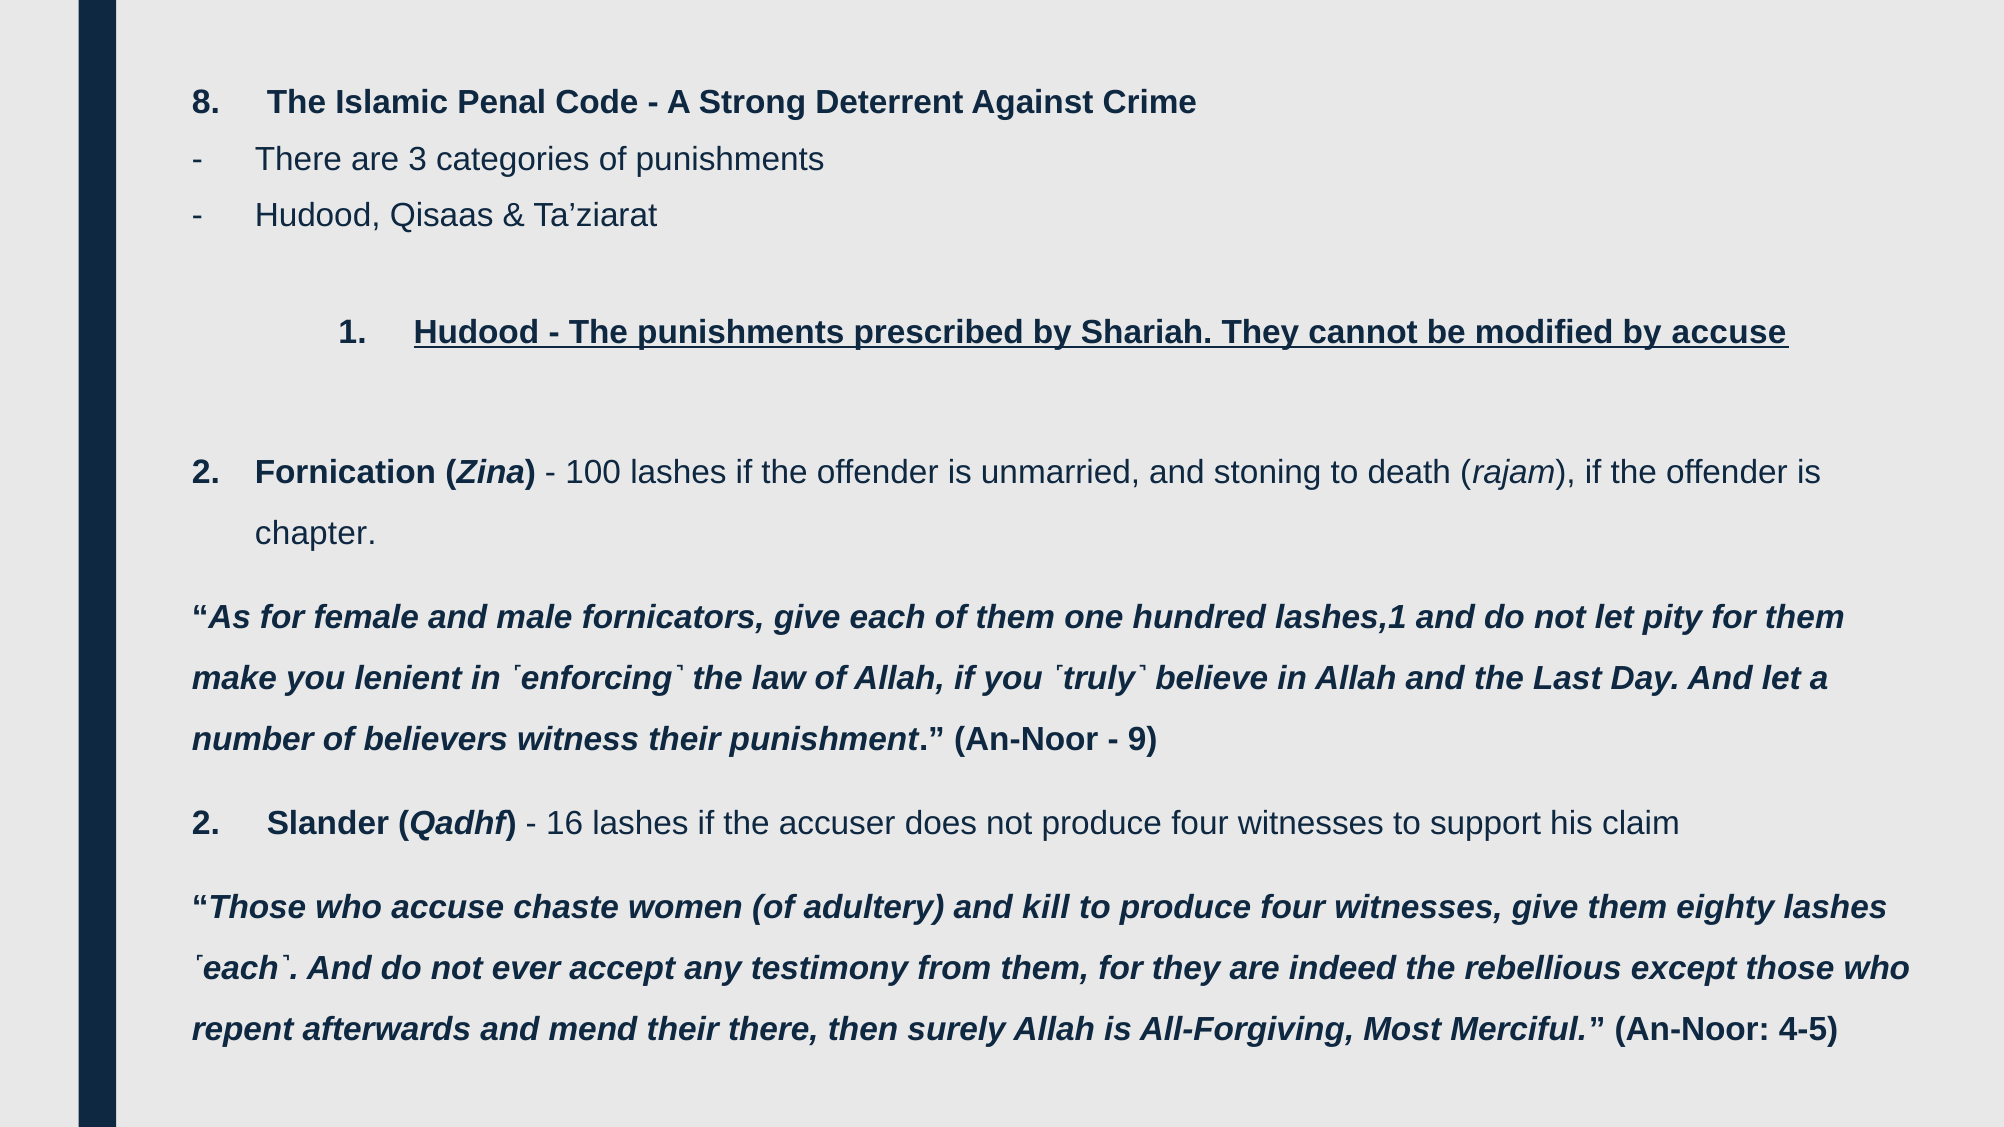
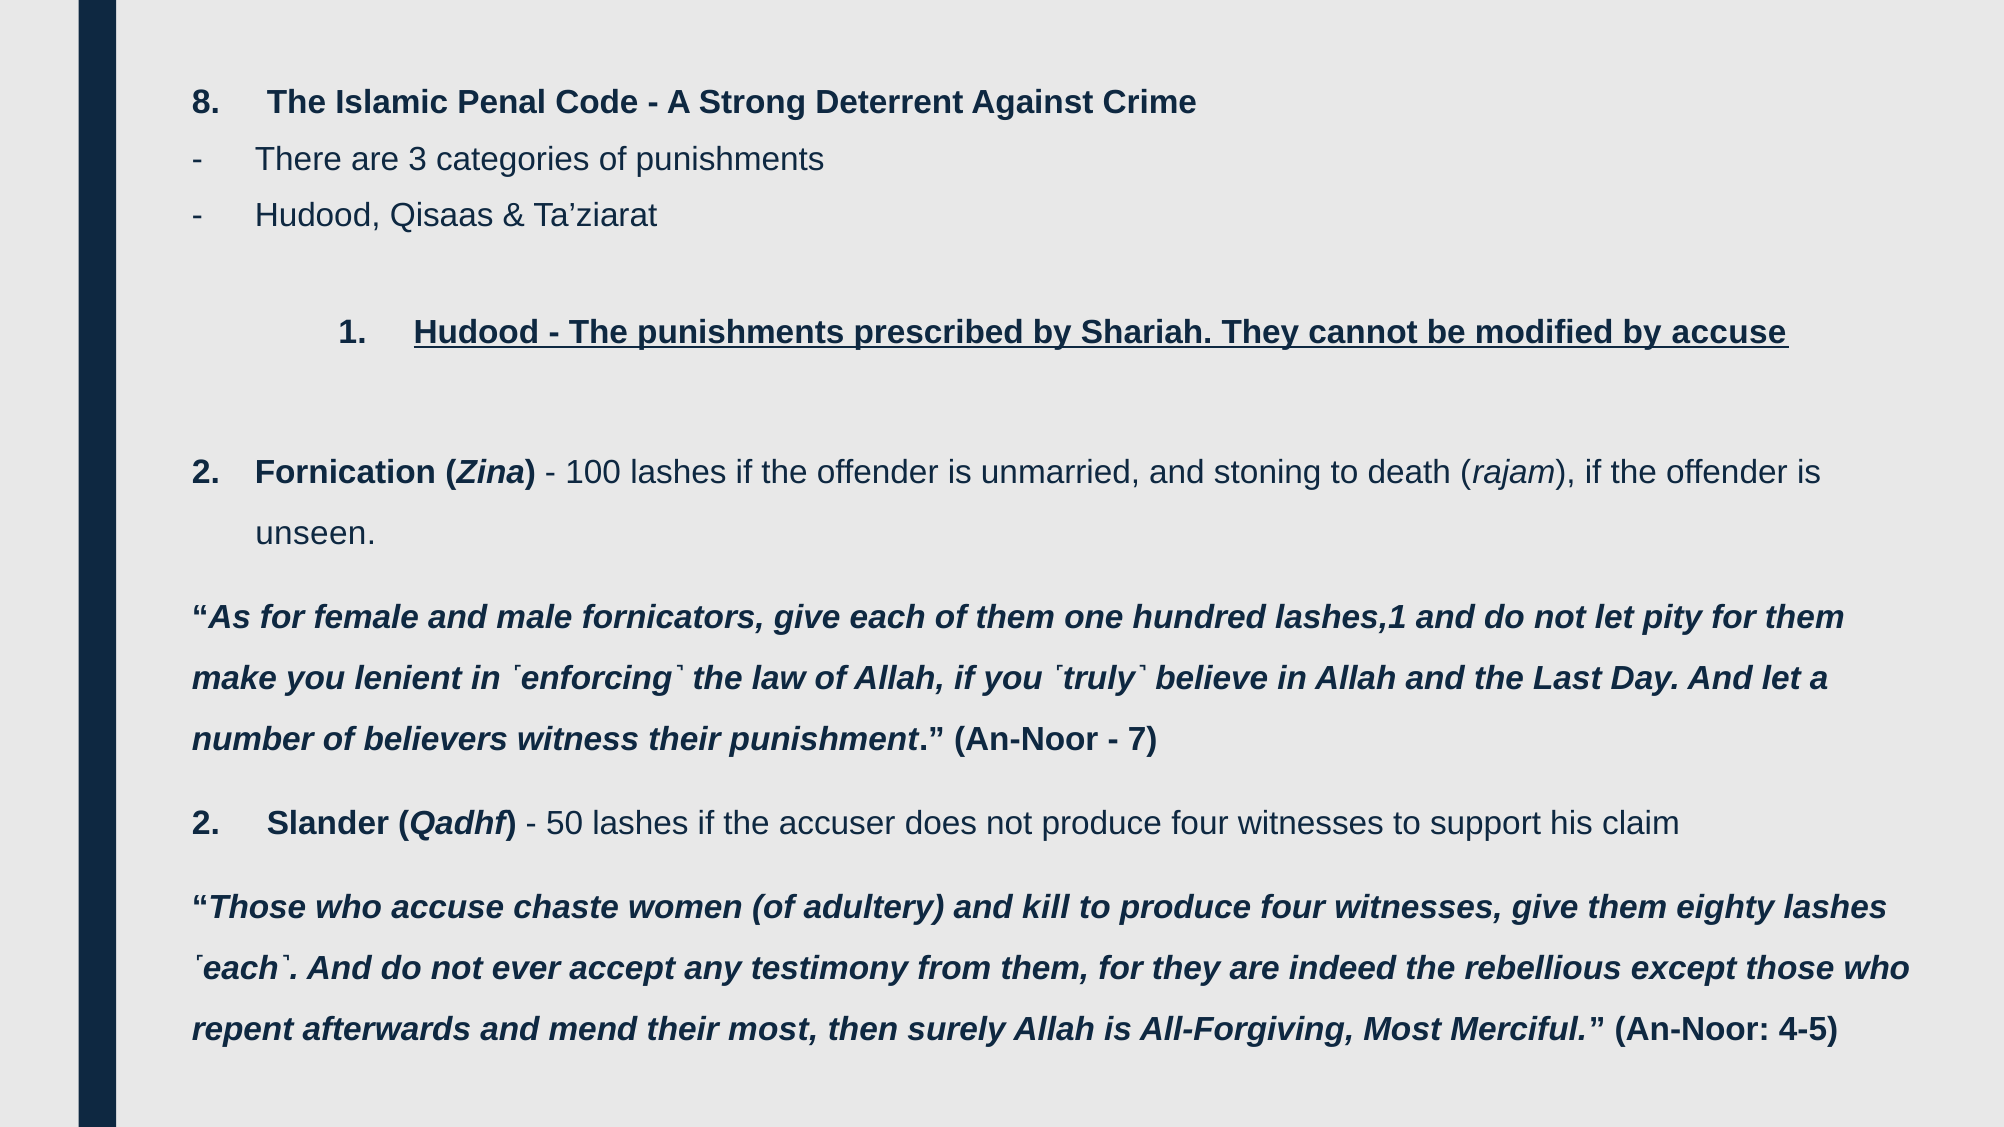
chapter: chapter -> unseen
9: 9 -> 7
16: 16 -> 50
their there: there -> most
